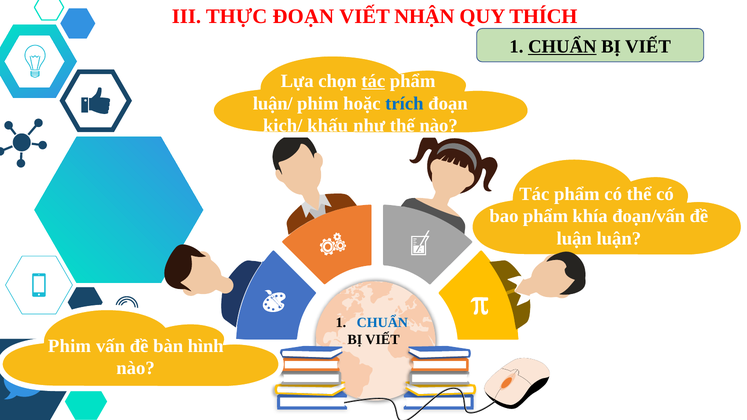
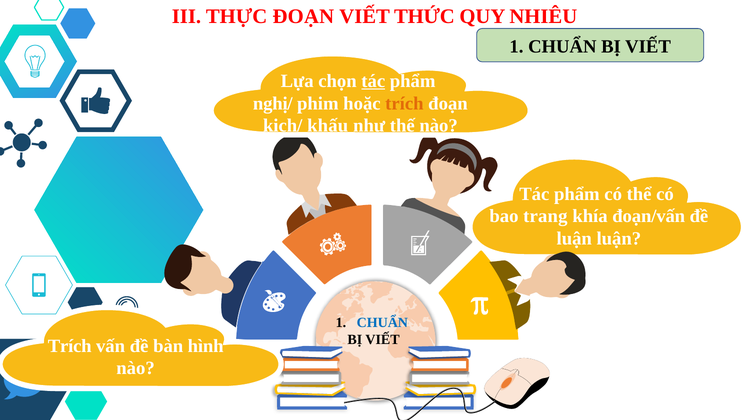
NHẬN: NHẬN -> THỨC
THÍCH: THÍCH -> NHIÊU
CHUẨN at (562, 46) underline: present -> none
luận/: luận/ -> nghị/
trích at (404, 103) colour: blue -> orange
bao phẩm: phẩm -> trang
Phim at (70, 346): Phim -> Trích
